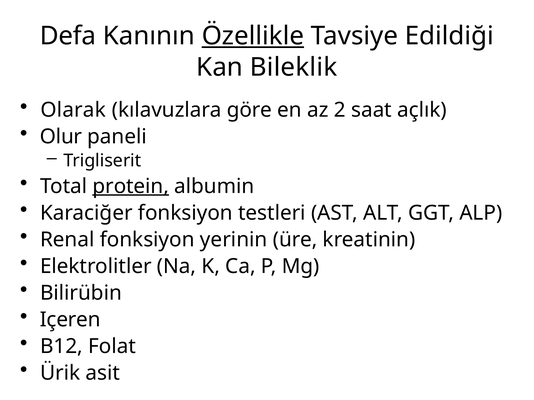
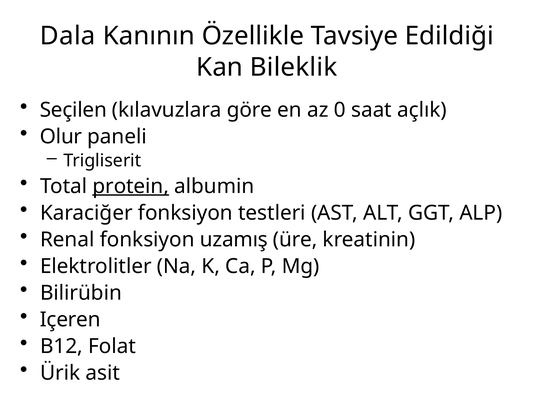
Defa: Defa -> Dala
Özellikle underline: present -> none
Olarak: Olarak -> Seçilen
2: 2 -> 0
yerinin: yerinin -> uzamış
